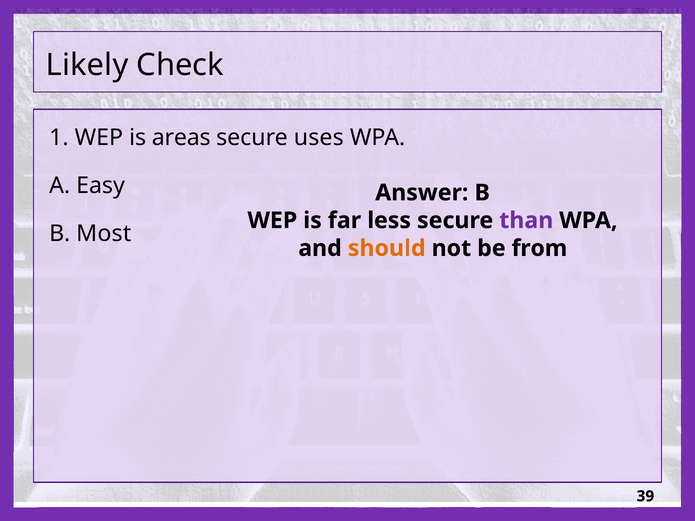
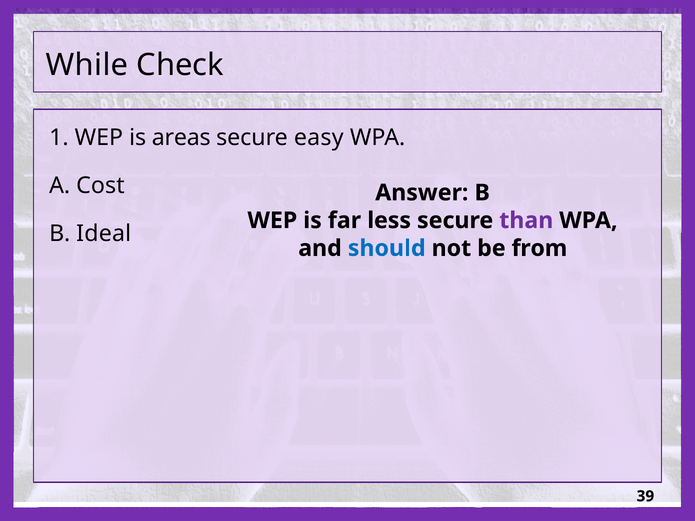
Likely: Likely -> While
uses: uses -> easy
Easy: Easy -> Cost
Most: Most -> Ideal
should colour: orange -> blue
